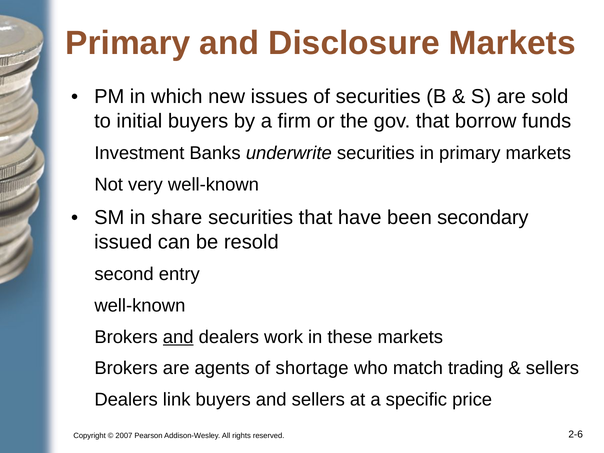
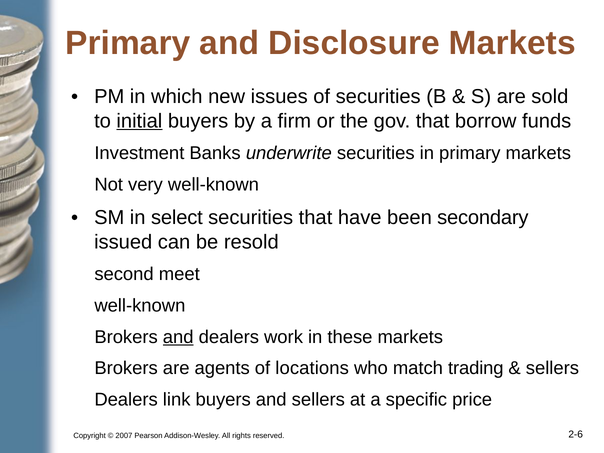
initial underline: none -> present
share: share -> select
entry: entry -> meet
shortage: shortage -> locations
